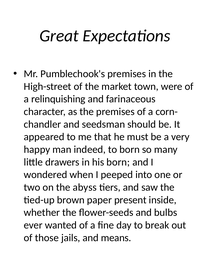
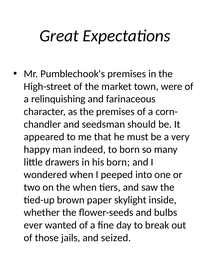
the abyss: abyss -> when
present: present -> skylight
means: means -> seized
